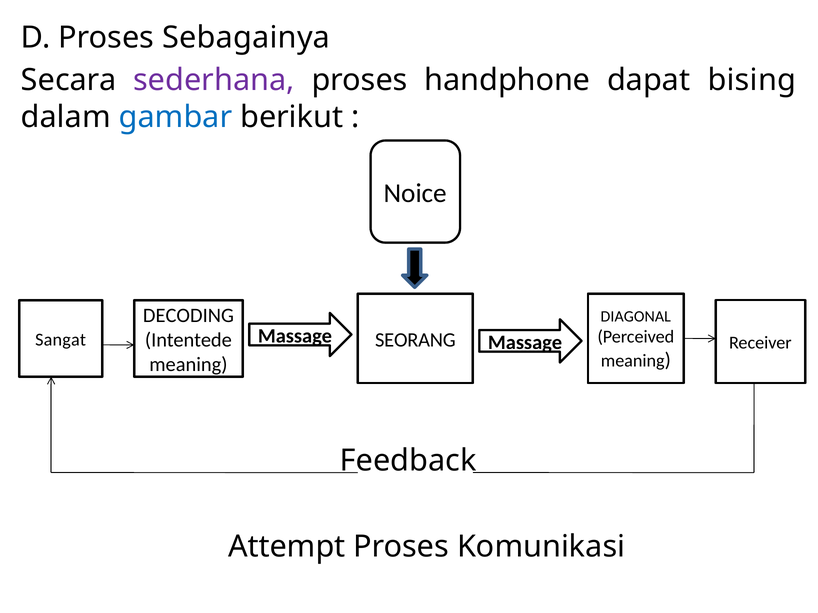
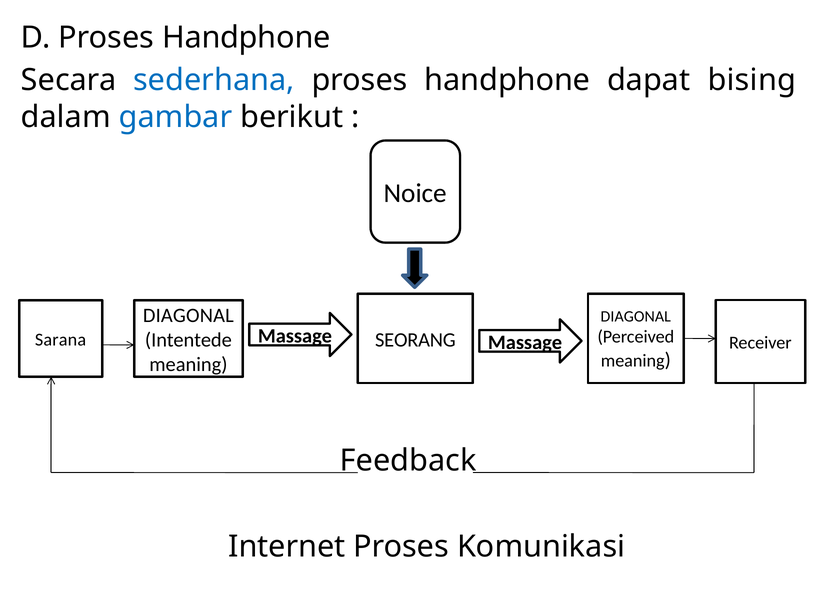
D Proses Sebagainya: Sebagainya -> Handphone
sederhana colour: purple -> blue
DECODING at (188, 316): DECODING -> DIAGONAL
Sangat: Sangat -> Sarana
Attempt: Attempt -> Internet
